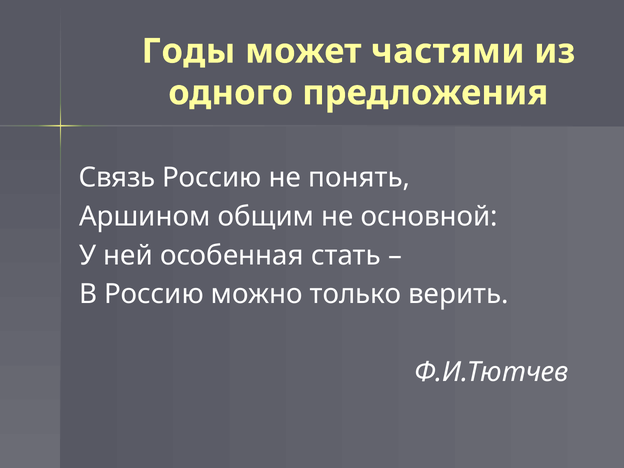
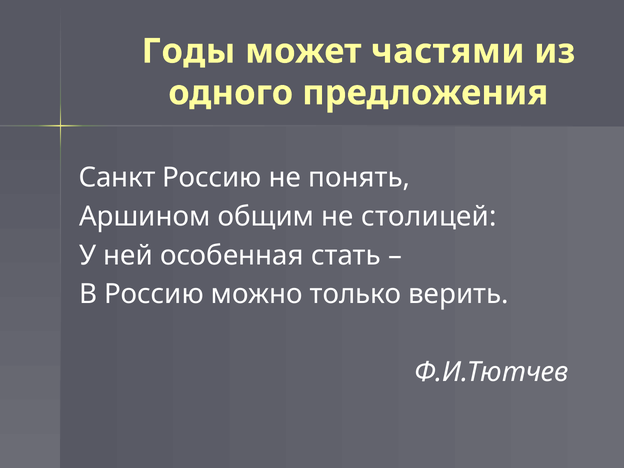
Связь: Связь -> Санкт
основной: основной -> столицей
